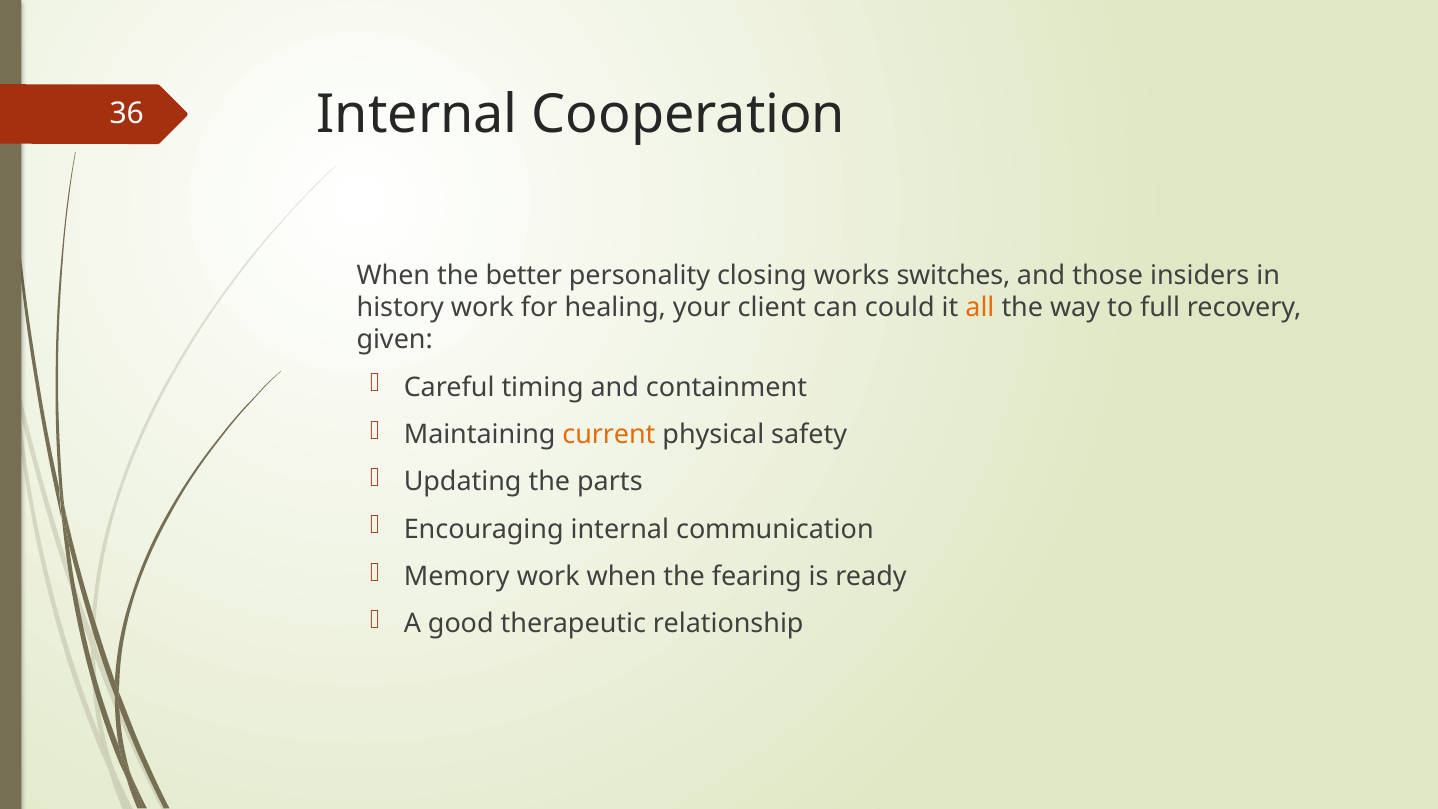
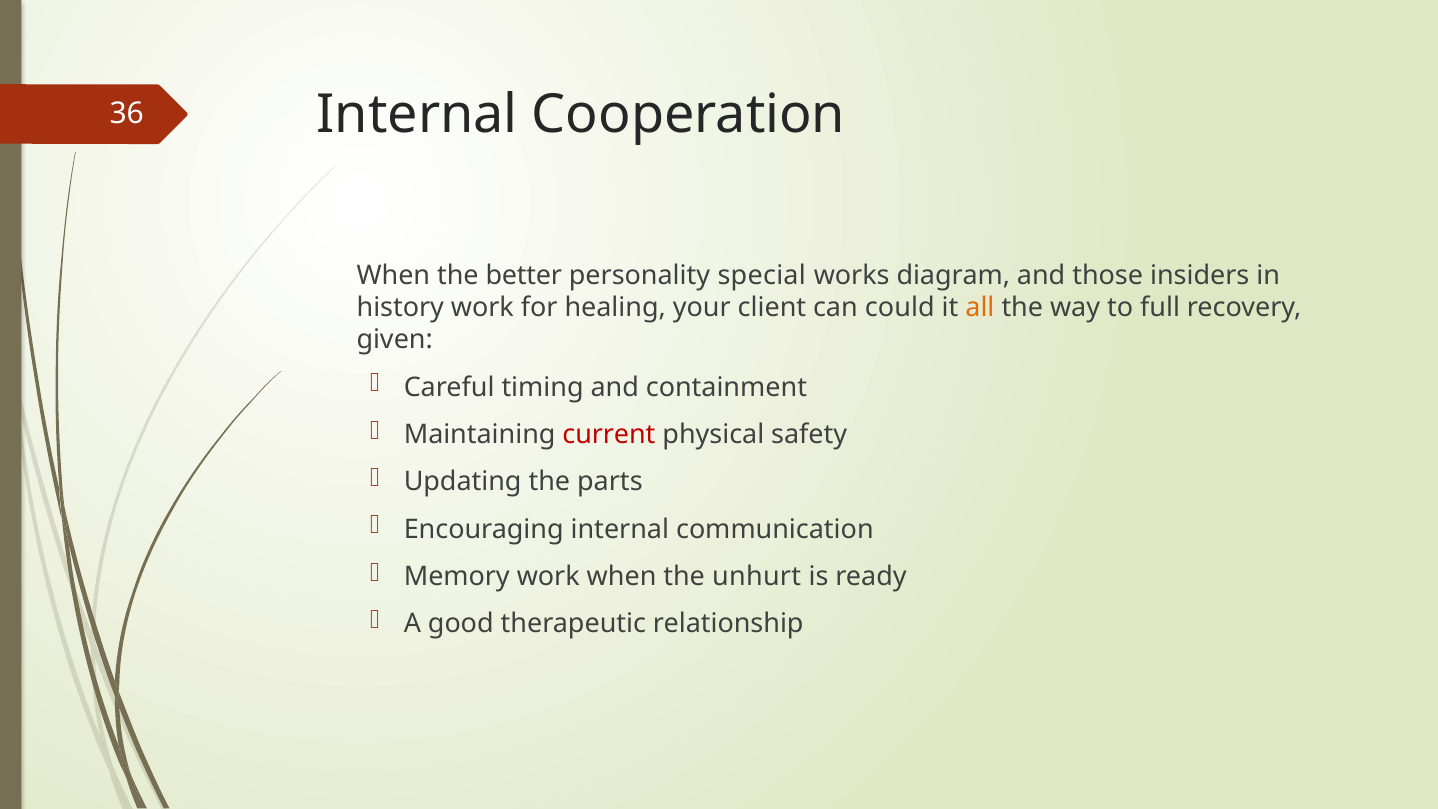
closing: closing -> special
switches: switches -> diagram
current colour: orange -> red
fearing: fearing -> unhurt
